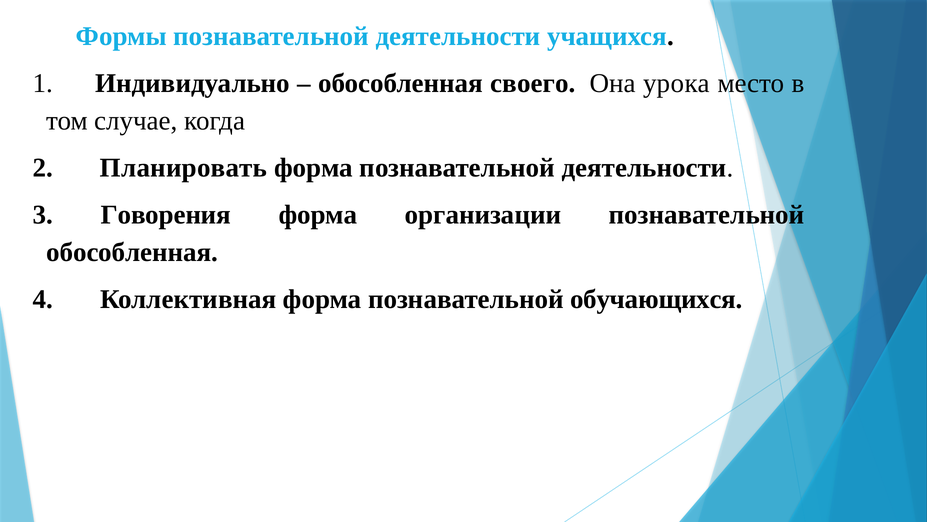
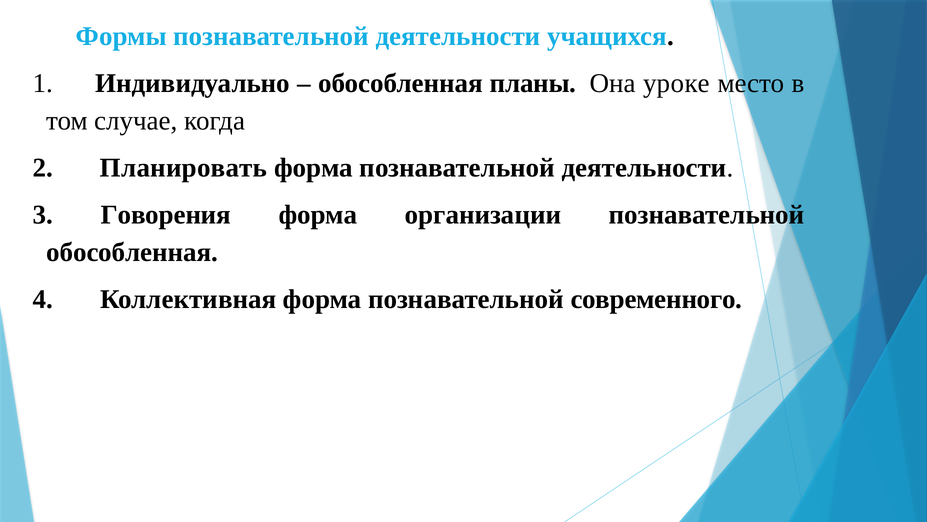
своего: своего -> планы
урока: урока -> уроке
обучающихся: обучающихся -> современного
